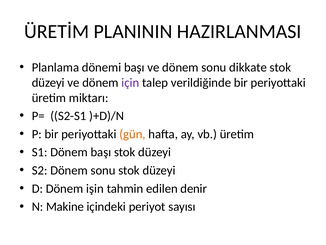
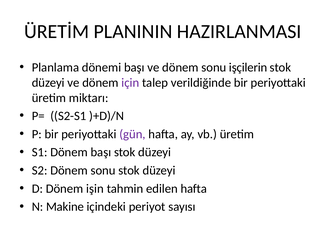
dikkate: dikkate -> işçilerin
gün colour: orange -> purple
edilen denir: denir -> hafta
